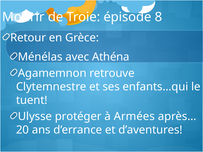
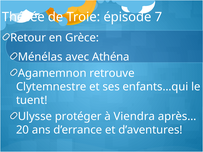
Mourir: Mourir -> Thésée
8: 8 -> 7
Armées: Armées -> Viendra
